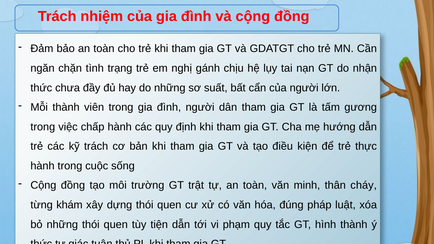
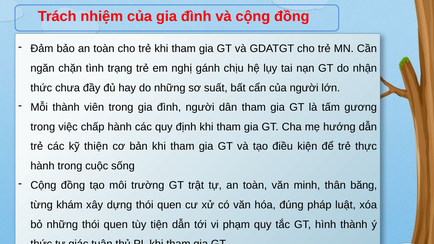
kỹ trách: trách -> thiện
cháy: cháy -> băng
